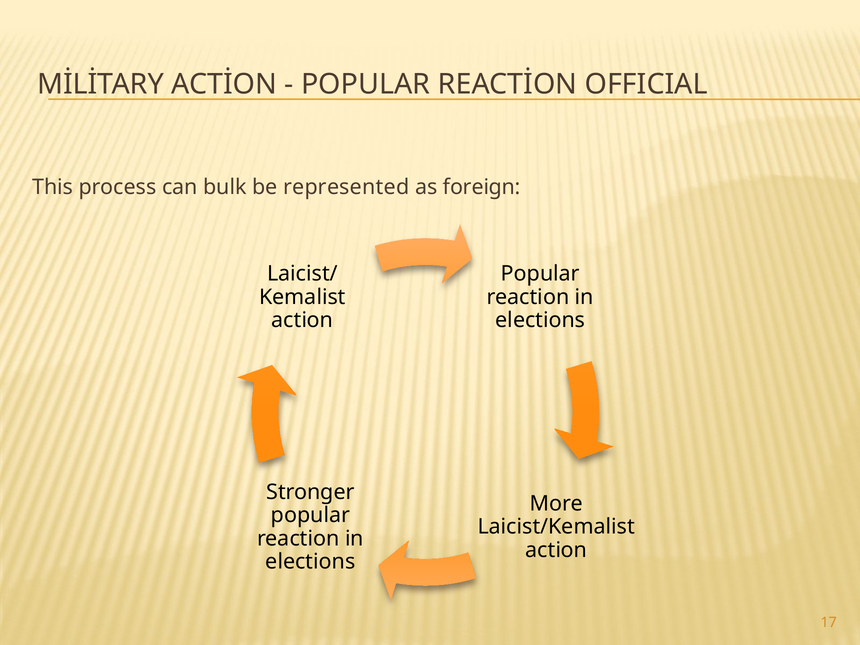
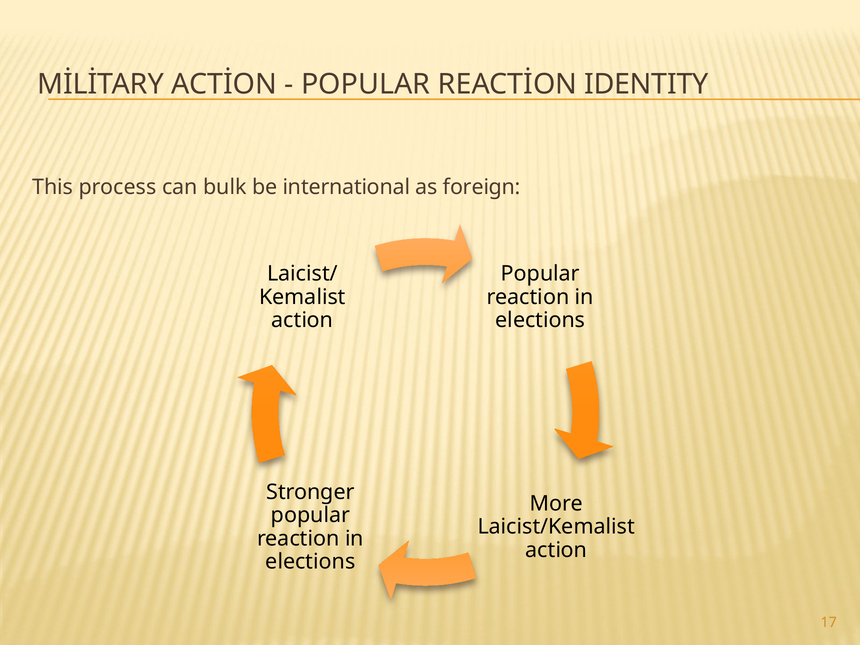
OFFICIAL: OFFICIAL -> IDENTITY
represented: represented -> international
